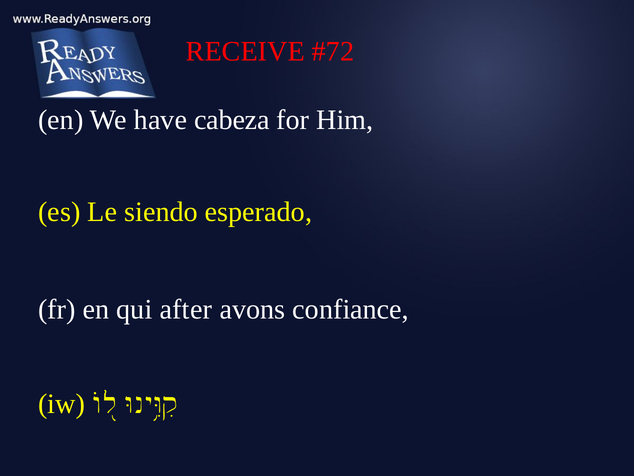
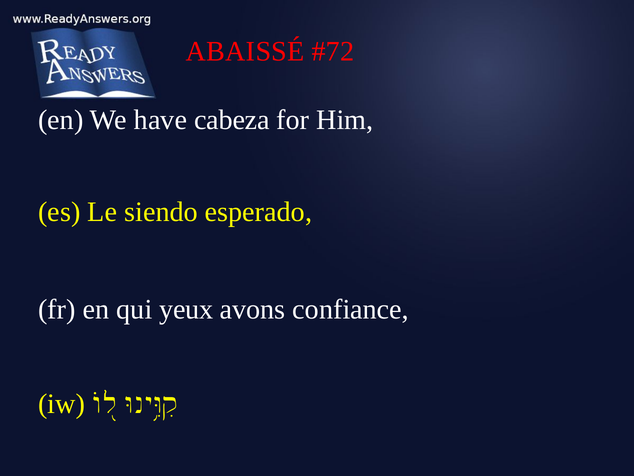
RECEIVE: RECEIVE -> ABAISSÉ
after: after -> yeux
